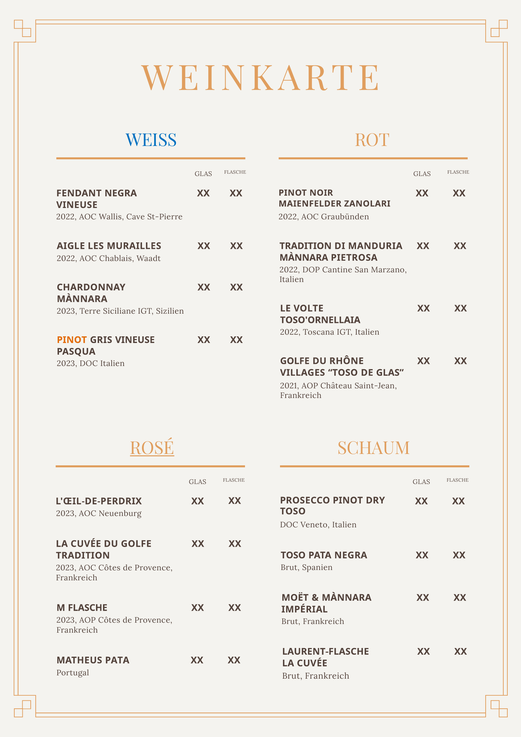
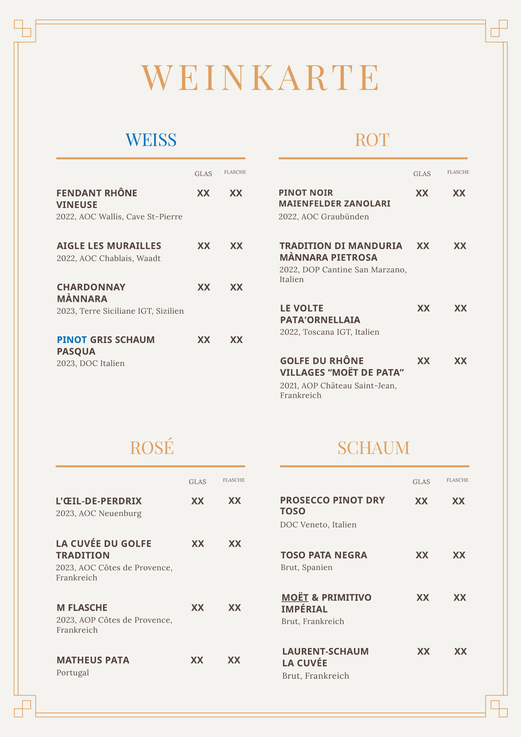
FENDANT NEGRA: NEGRA -> RHÔNE
TOSO'ORNELLAIA: TOSO'ORNELLAIA -> PATA'ORNELLAIA
PINOT at (72, 340) colour: orange -> blue
GRIS VINEUSE: VINEUSE -> SCHAUM
VILLAGES TOSO: TOSO -> MOËT
DE GLAS: GLAS -> PATA
ROSÉ underline: present -> none
MOËT at (295, 598) underline: none -> present
MÀNNARA at (347, 598): MÀNNARA -> PRIMITIVO
LAURENT-FLASCHE: LAURENT-FLASCHE -> LAURENT-SCHAUM
